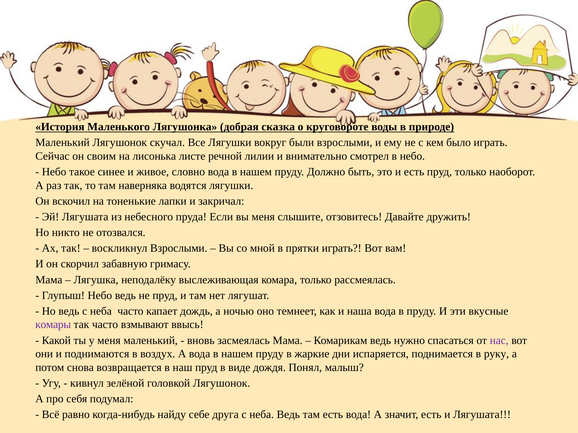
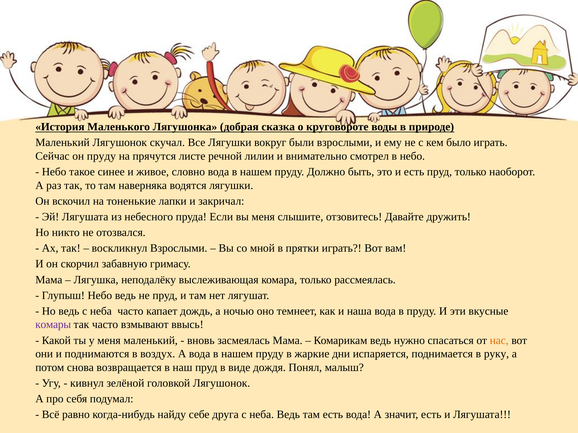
он своим: своим -> пруду
лисонька: лисонька -> прячутся
нас colour: purple -> orange
